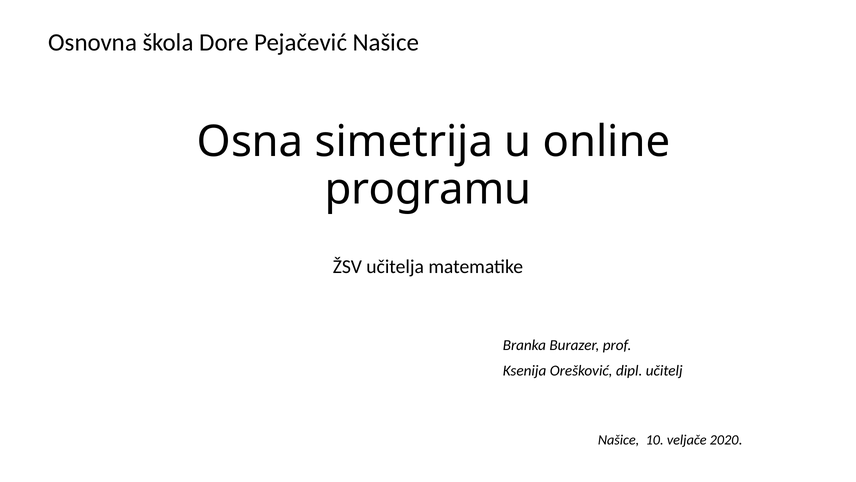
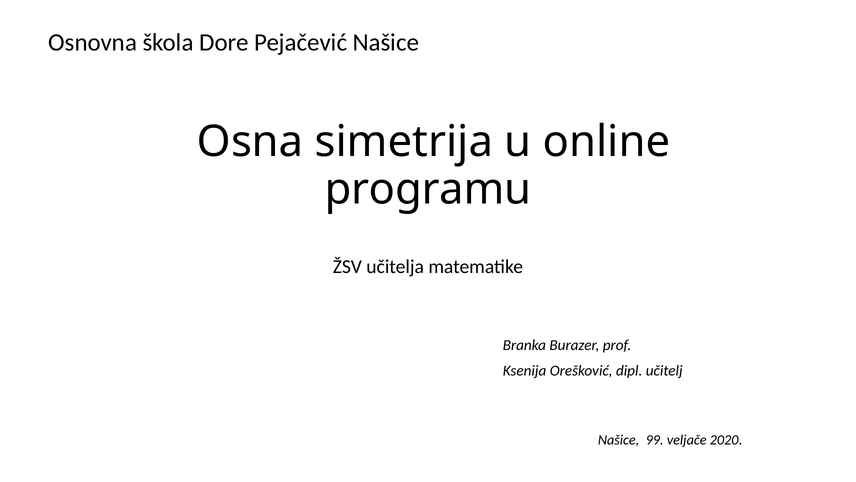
10: 10 -> 99
